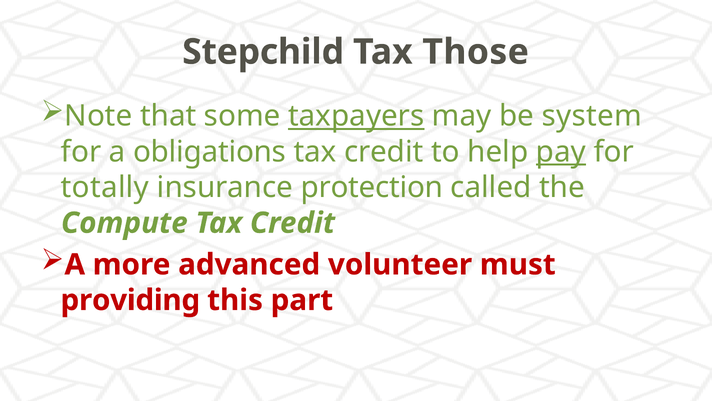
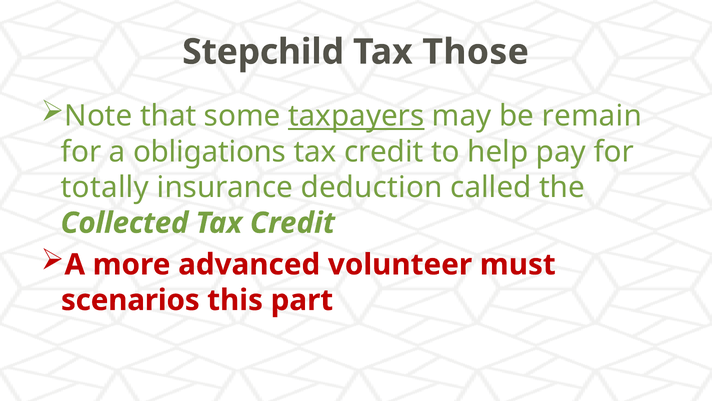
system: system -> remain
pay underline: present -> none
protection: protection -> deduction
Compute: Compute -> Collected
providing: providing -> scenarios
